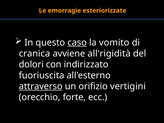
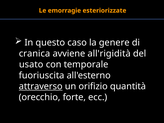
caso underline: present -> none
vomito: vomito -> genere
dolori: dolori -> usato
indirizzato: indirizzato -> temporale
vertigini: vertigini -> quantità
